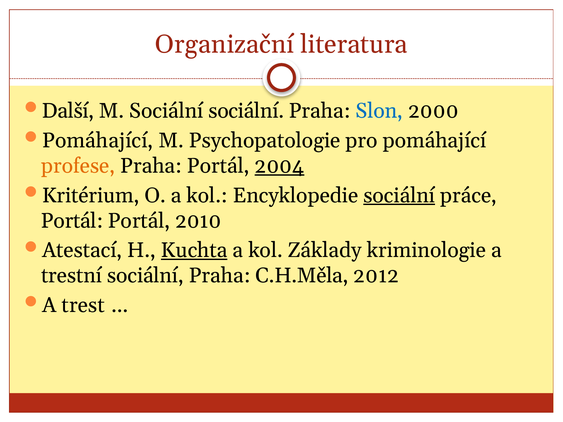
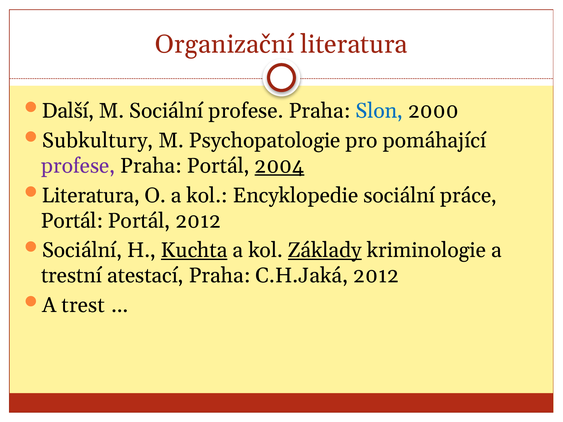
Sociální sociální: sociální -> profese
Pomáhající at (98, 141): Pomáhající -> Subkultury
profese at (78, 166) colour: orange -> purple
Kritérium at (91, 195): Kritérium -> Literatura
sociální at (399, 195) underline: present -> none
Portál 2010: 2010 -> 2012
Atestací at (82, 250): Atestací -> Sociální
Základy underline: none -> present
trestní sociální: sociální -> atestací
C.H.Měla: C.H.Měla -> C.H.Jaká
